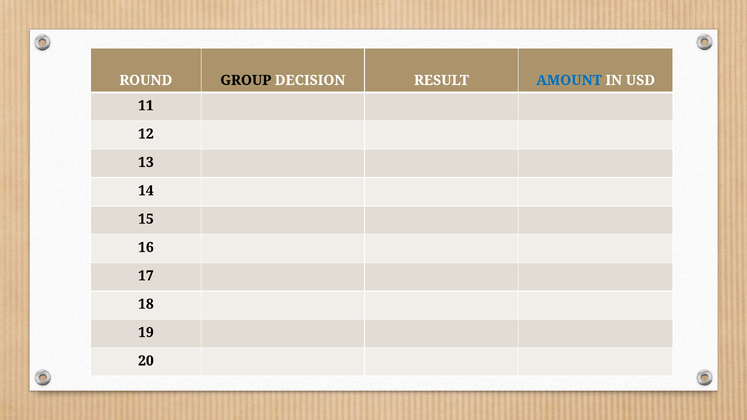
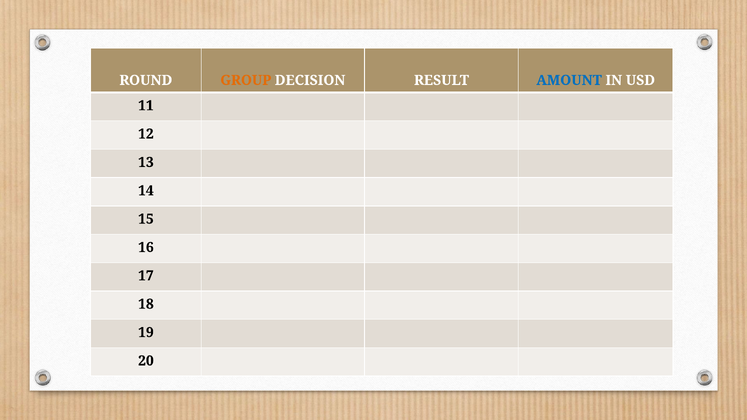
GROUP colour: black -> orange
